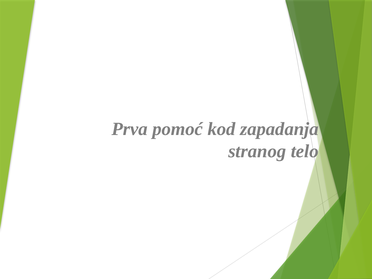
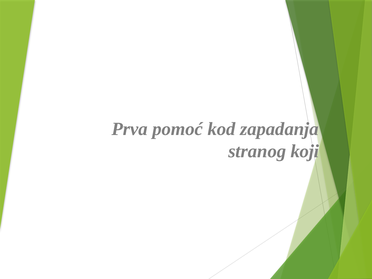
telo: telo -> koji
